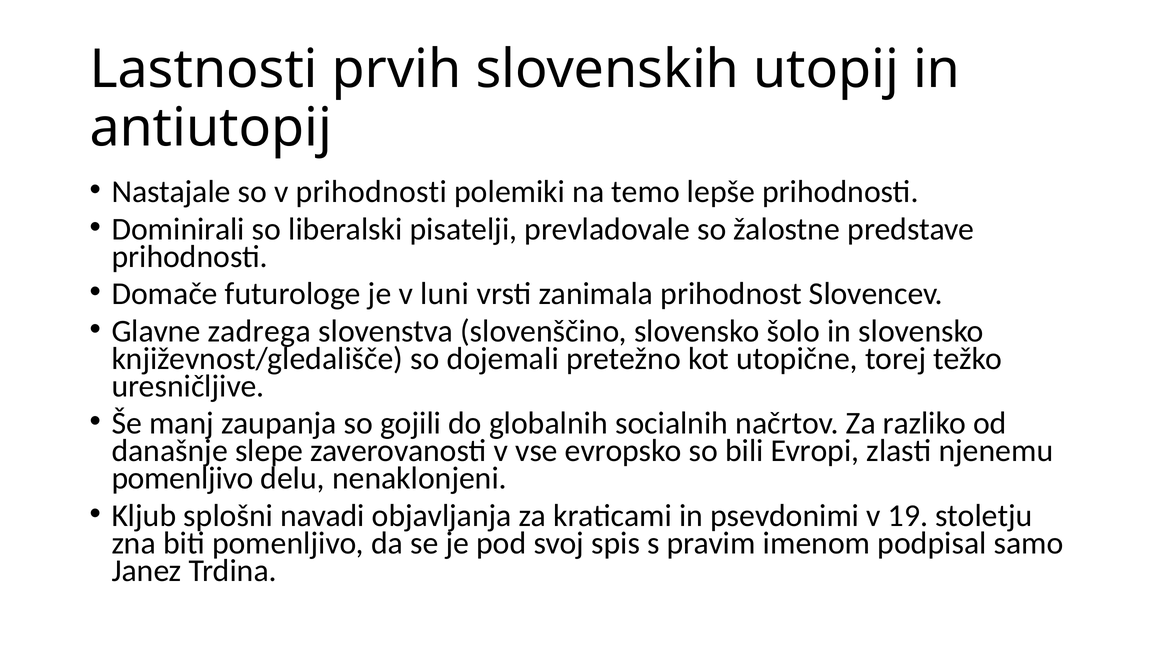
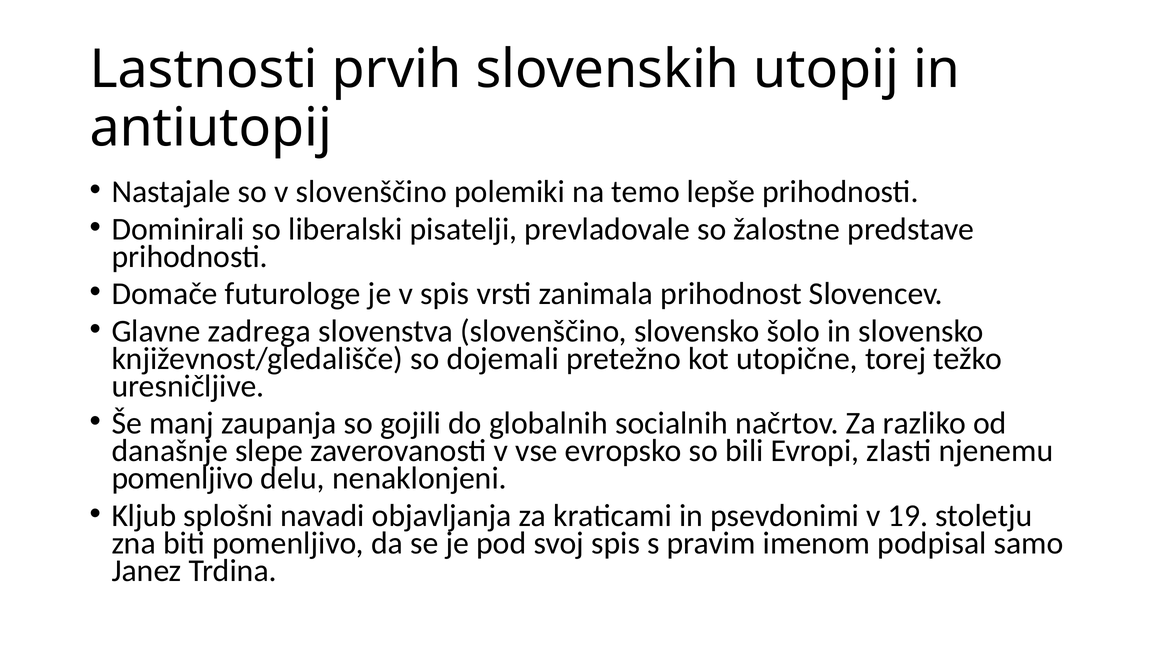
v prihodnosti: prihodnosti -> slovenščino
v luni: luni -> spis
